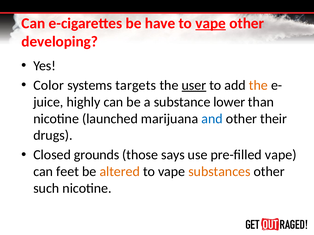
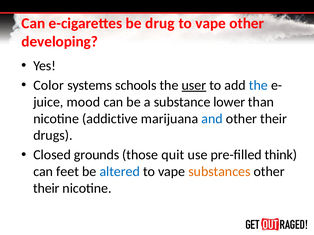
have: have -> drug
vape at (211, 23) underline: present -> none
targets: targets -> schools
the at (258, 85) colour: orange -> blue
highly: highly -> mood
launched: launched -> addictive
says: says -> quit
pre-filled vape: vape -> think
altered colour: orange -> blue
such at (46, 189): such -> their
